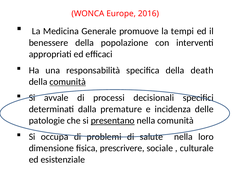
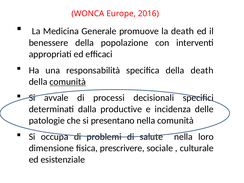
la tempi: tempi -> death
premature: premature -> productive
presentano underline: present -> none
